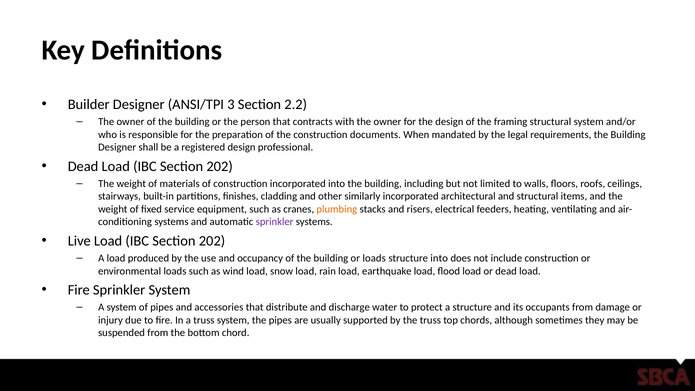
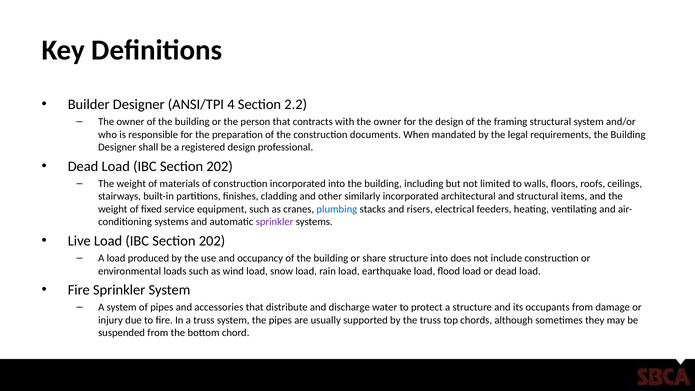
3: 3 -> 4
plumbing colour: orange -> blue
or loads: loads -> share
